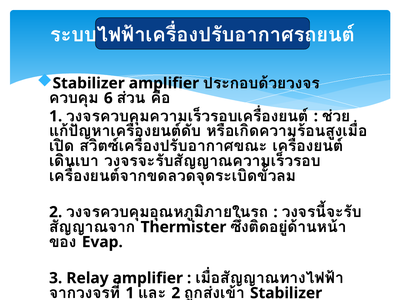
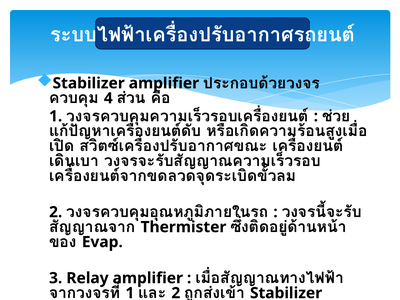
6: 6 -> 4
